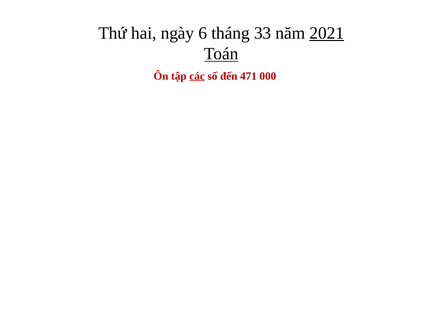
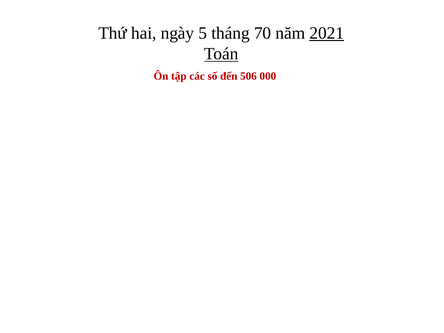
6: 6 -> 5
33: 33 -> 70
các underline: present -> none
471: 471 -> 506
